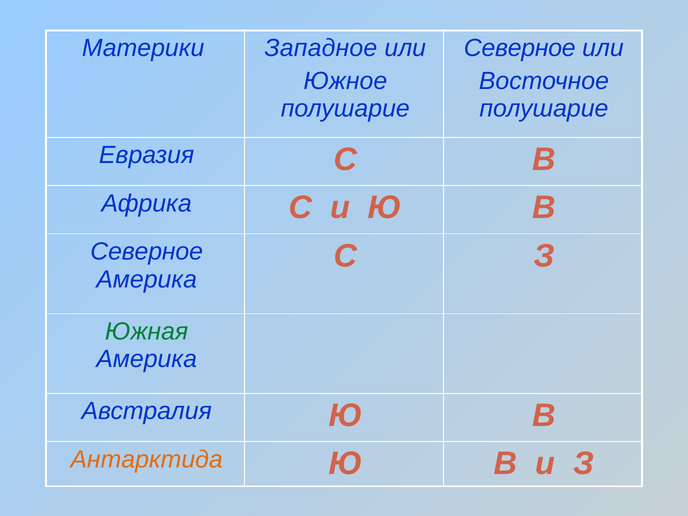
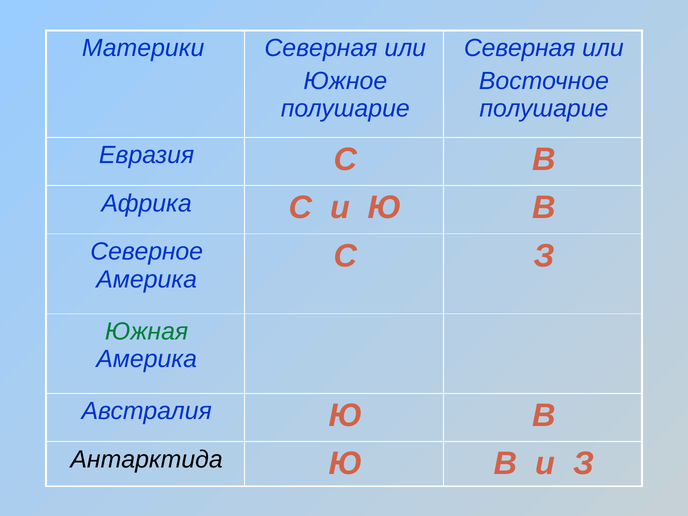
Материки Западное: Западное -> Северная
Северное at (520, 48): Северное -> Северная
Антарктида colour: orange -> black
